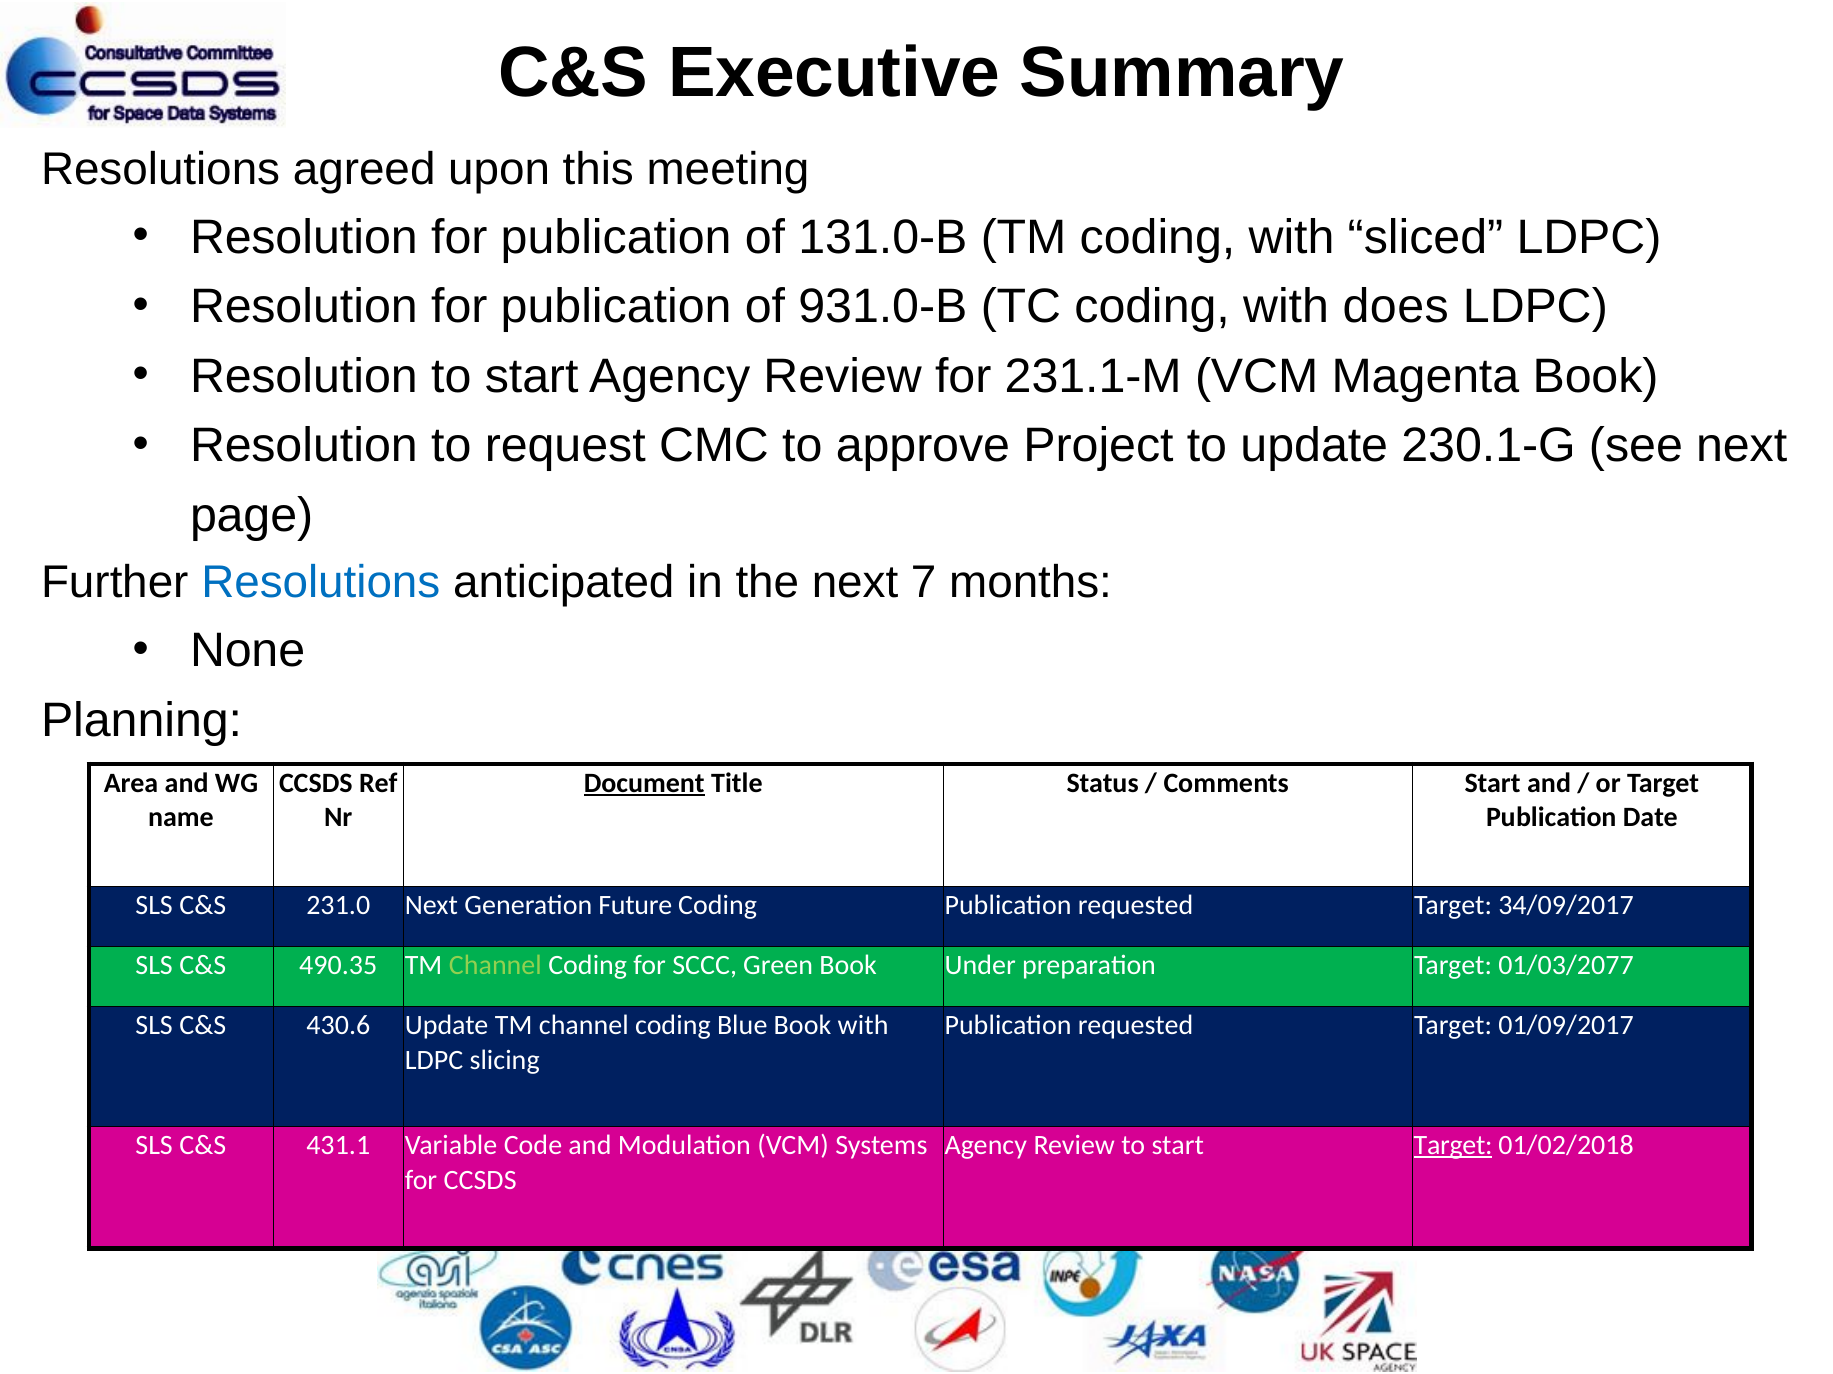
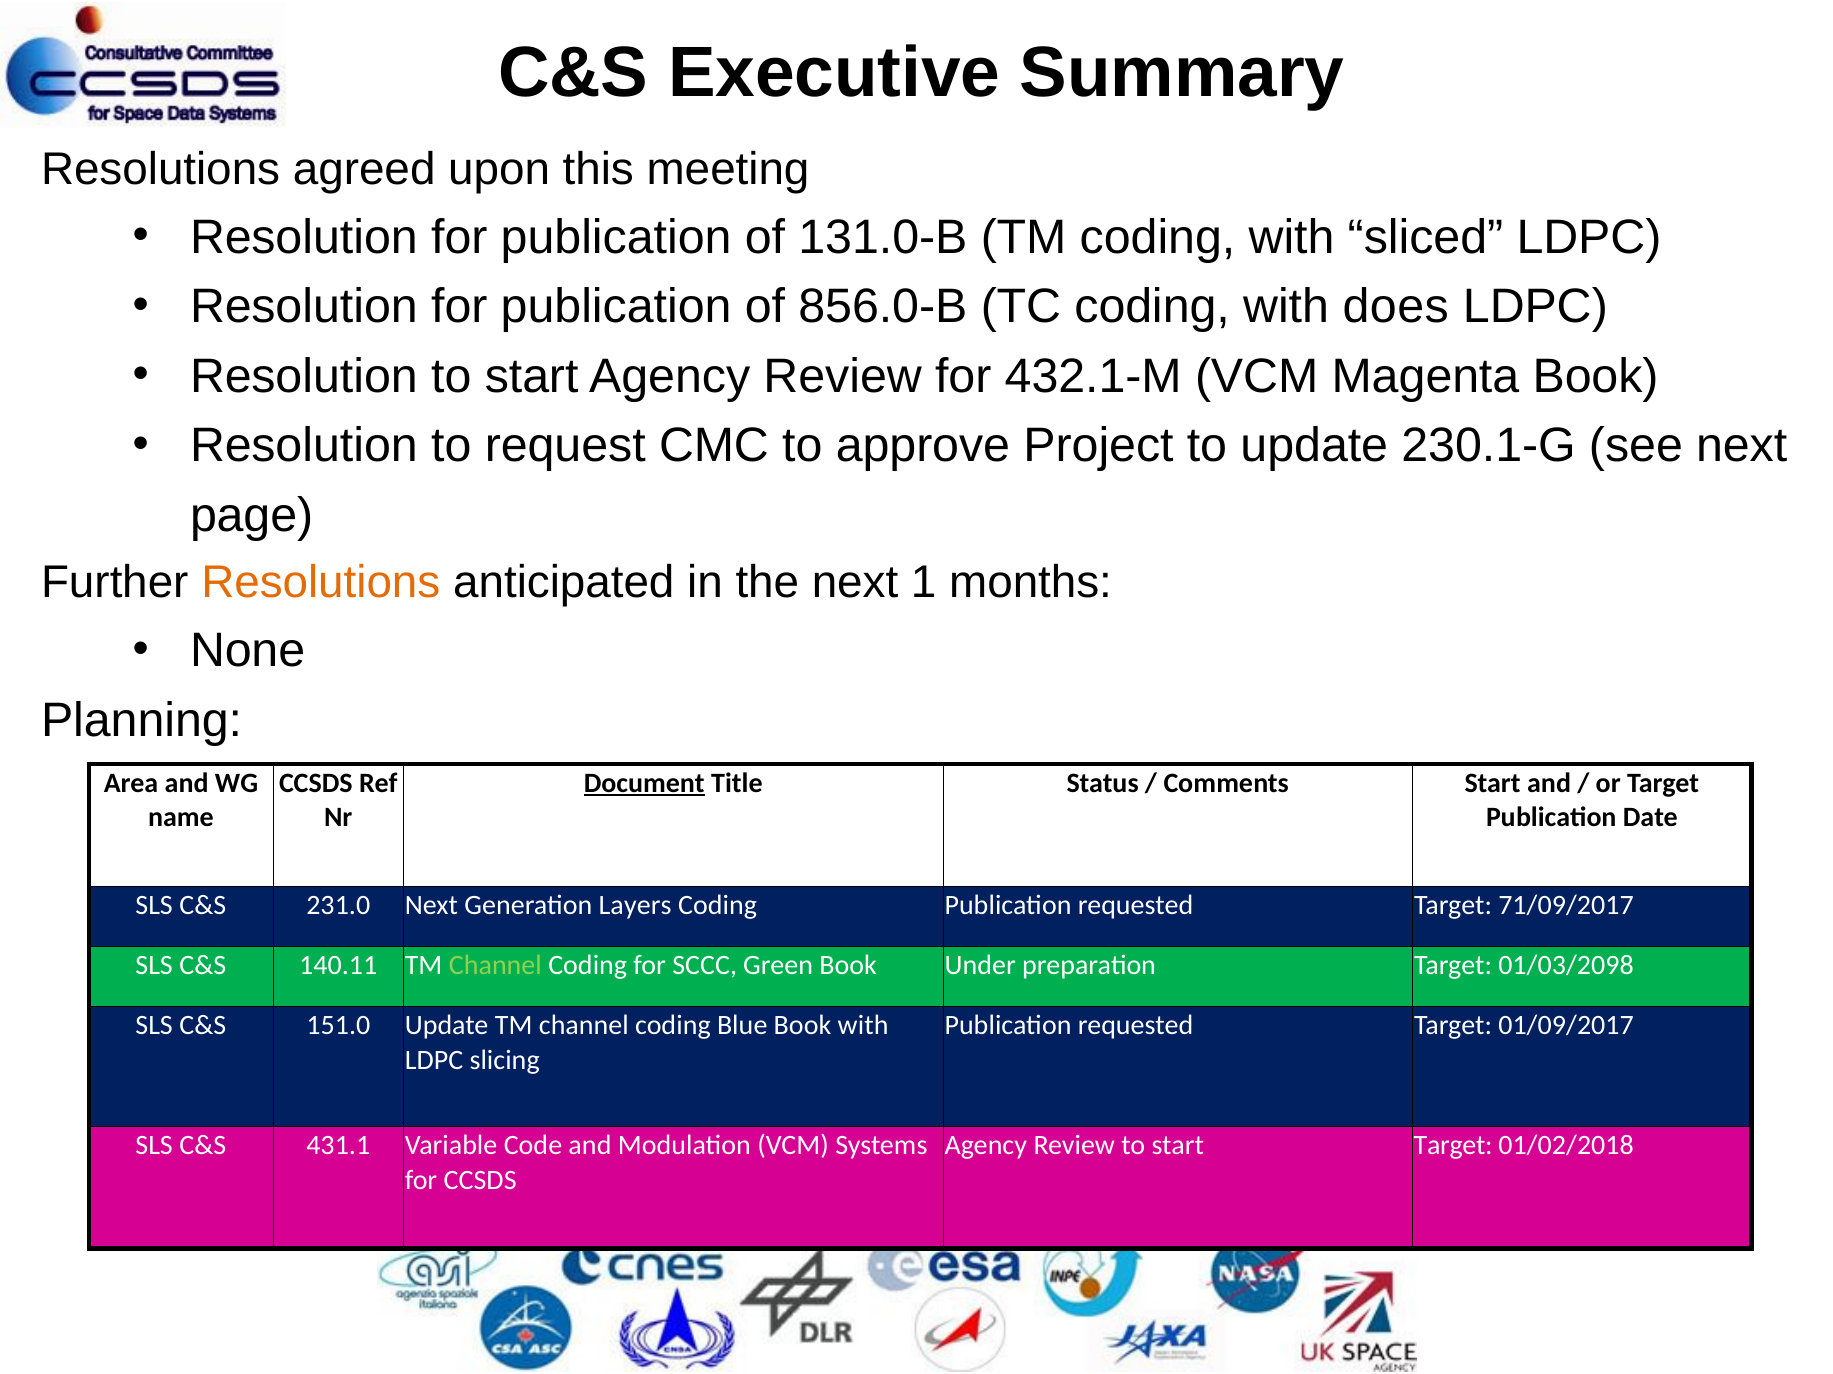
931.0-B: 931.0-B -> 856.0-B
231.1-M: 231.1-M -> 432.1-M
Resolutions at (321, 583) colour: blue -> orange
7: 7 -> 1
Future: Future -> Layers
34/09/2017: 34/09/2017 -> 71/09/2017
490.35: 490.35 -> 140.11
01/03/2077: 01/03/2077 -> 01/03/2098
430.6: 430.6 -> 151.0
Target at (1453, 1146) underline: present -> none
